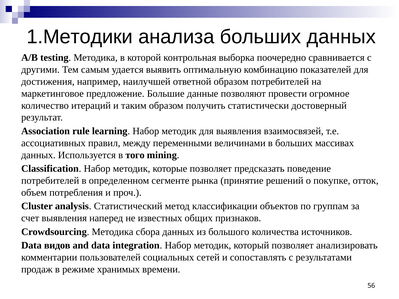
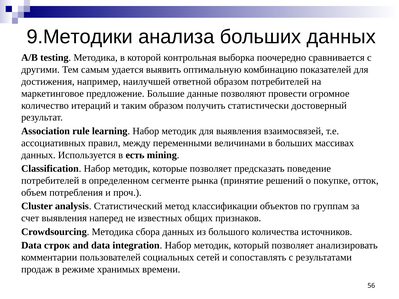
1.Методики: 1.Методики -> 9.Методики
того: того -> есть
видов: видов -> строк
